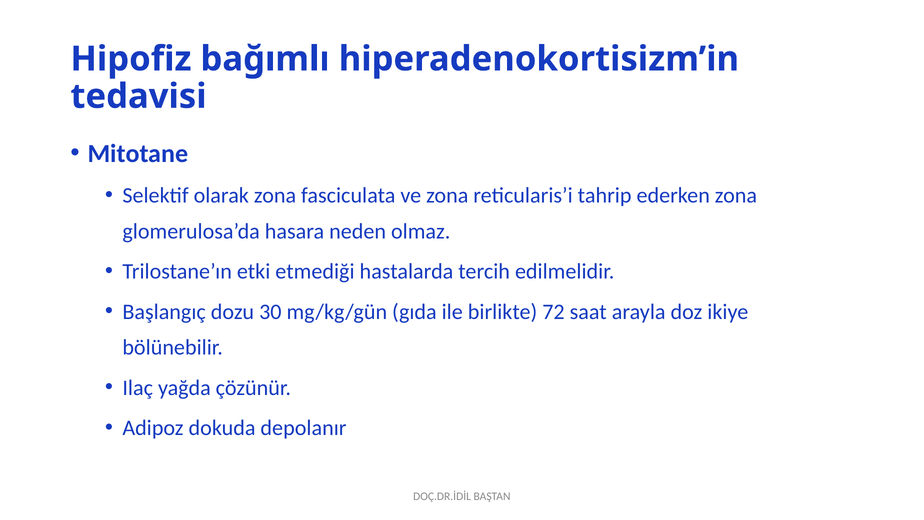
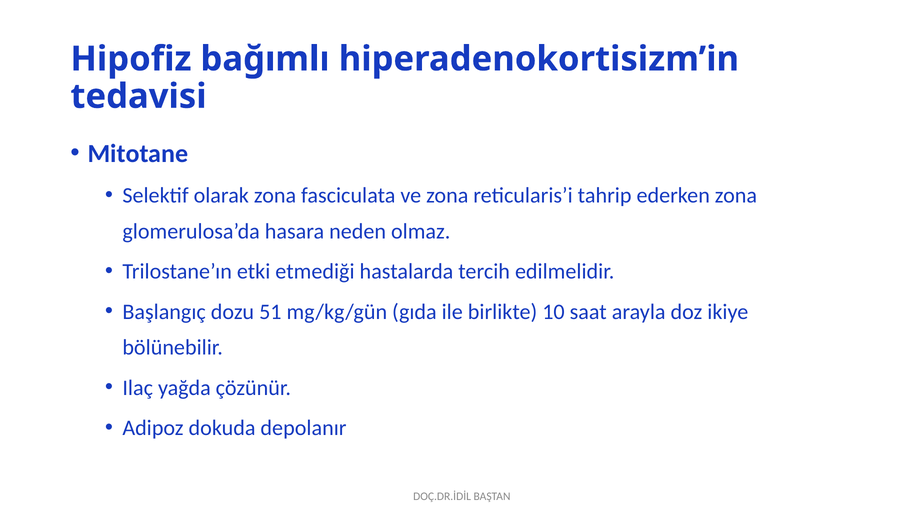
30: 30 -> 51
72: 72 -> 10
